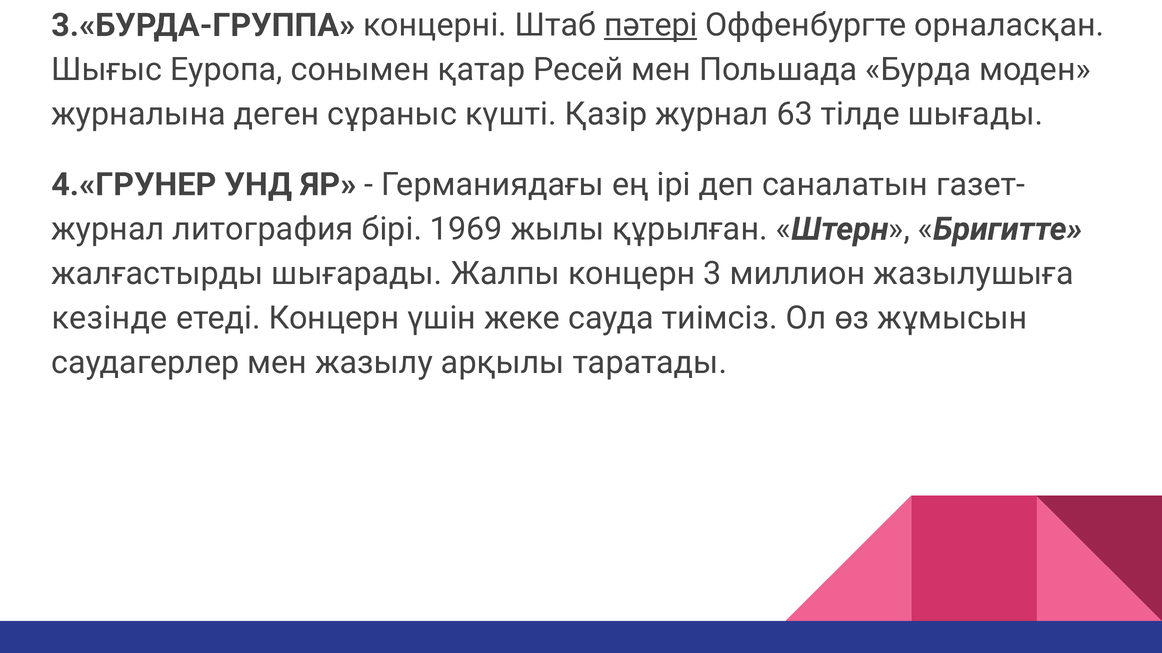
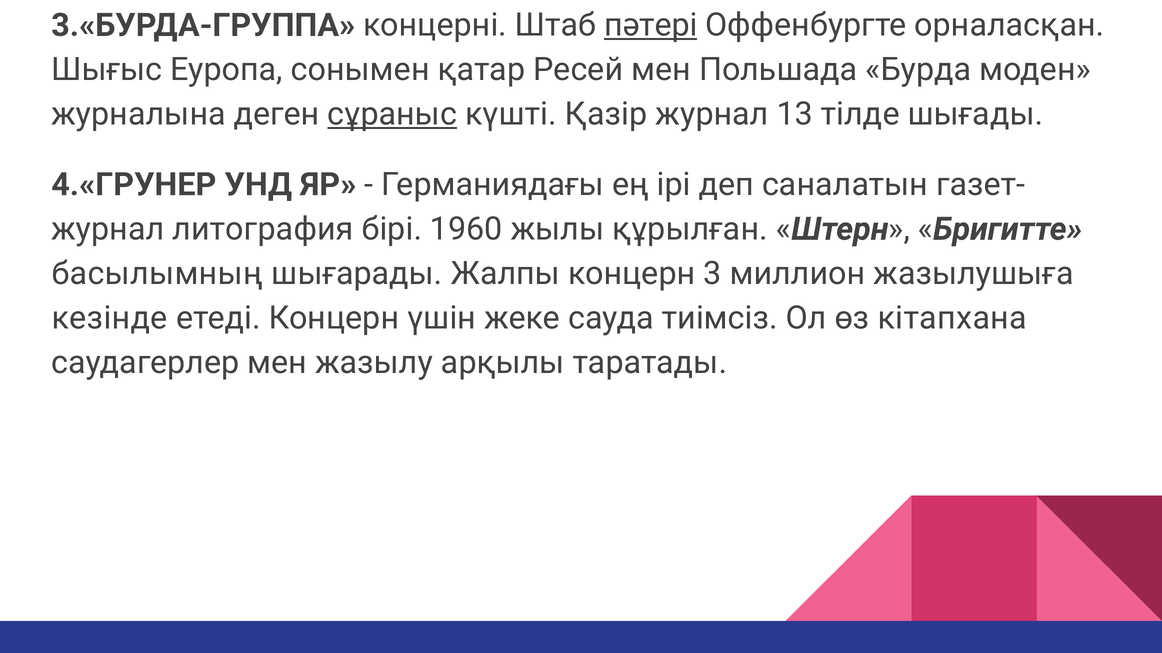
сұраныс underline: none -> present
63: 63 -> 13
1969: 1969 -> 1960
жалғастырды: жалғастырды -> басылымның
жұмысын: жұмысын -> кітапхана
